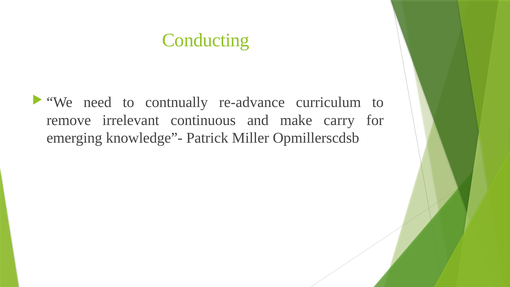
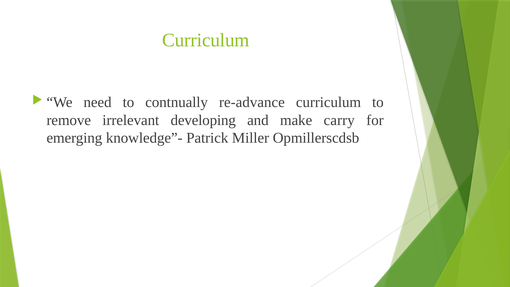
Conducting at (206, 40): Conducting -> Curriculum
continuous: continuous -> developing
